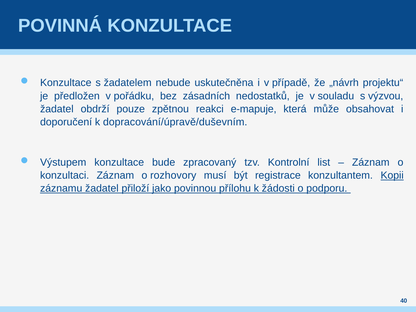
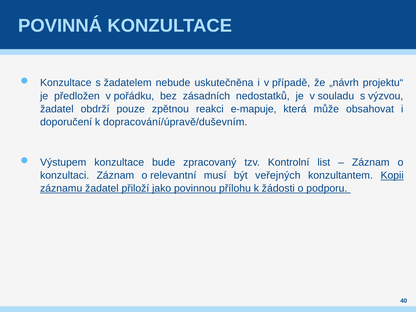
rozhovory: rozhovory -> relevantní
registrace: registrace -> veřejných
